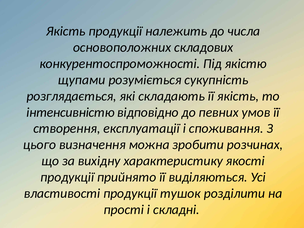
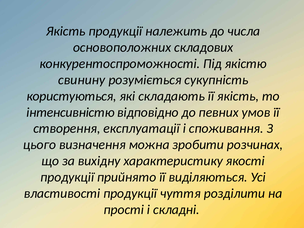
щупами: щупами -> свинину
розглядається: розглядається -> користуються
тушок: тушок -> чуття
